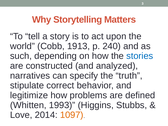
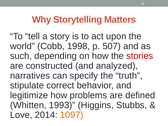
1913: 1913 -> 1998
240: 240 -> 507
stories colour: blue -> red
